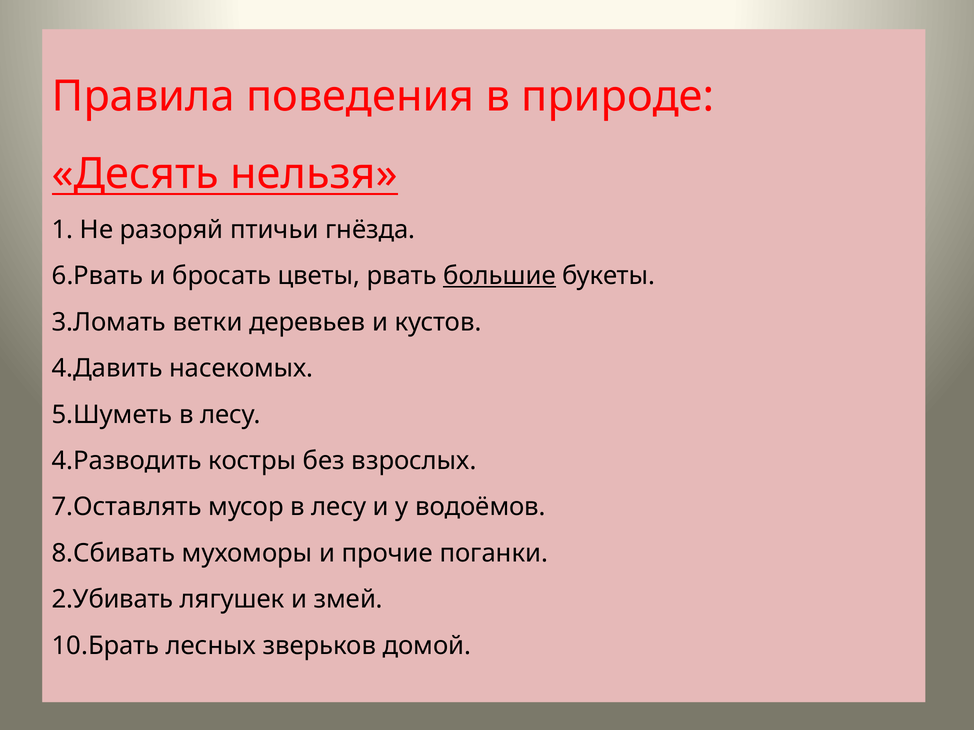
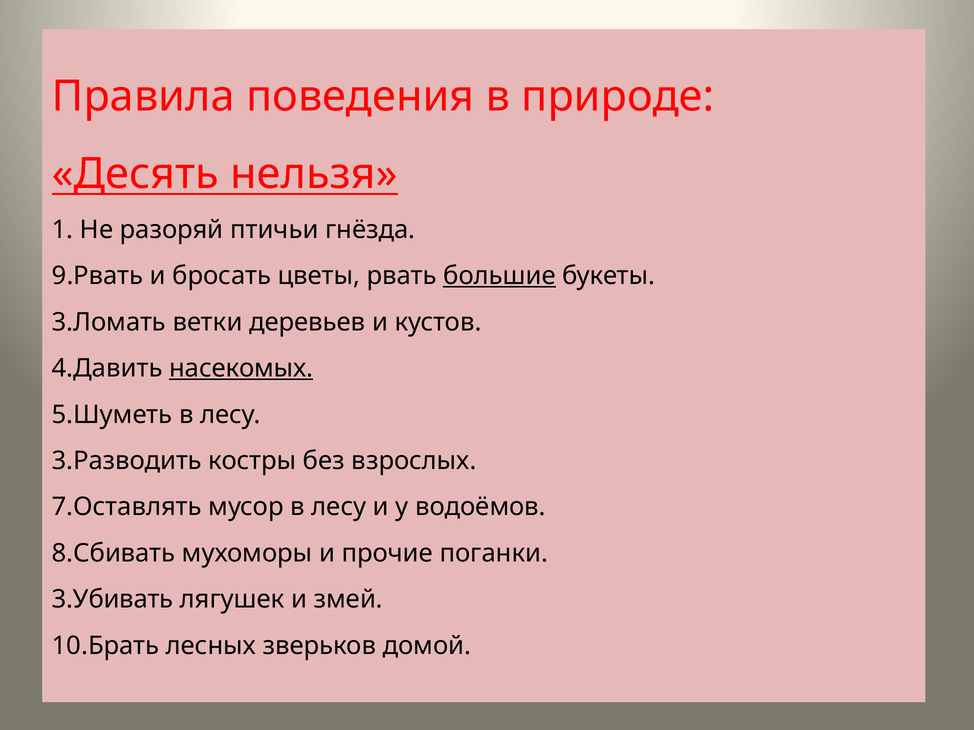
6.Рвать: 6.Рвать -> 9.Рвать
насекомых underline: none -> present
4.Разводить: 4.Разводить -> 3.Разводить
2.Убивать: 2.Убивать -> 3.Убивать
